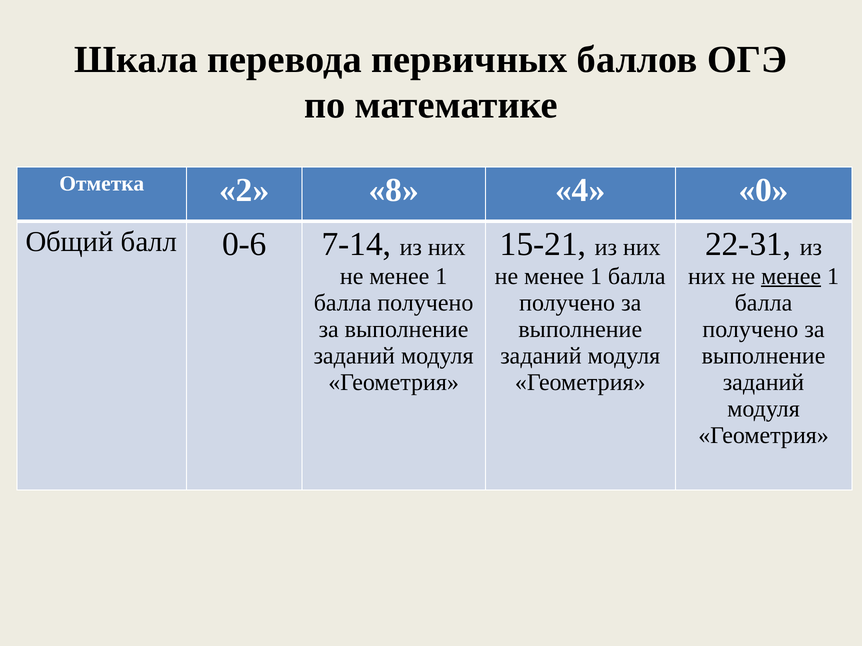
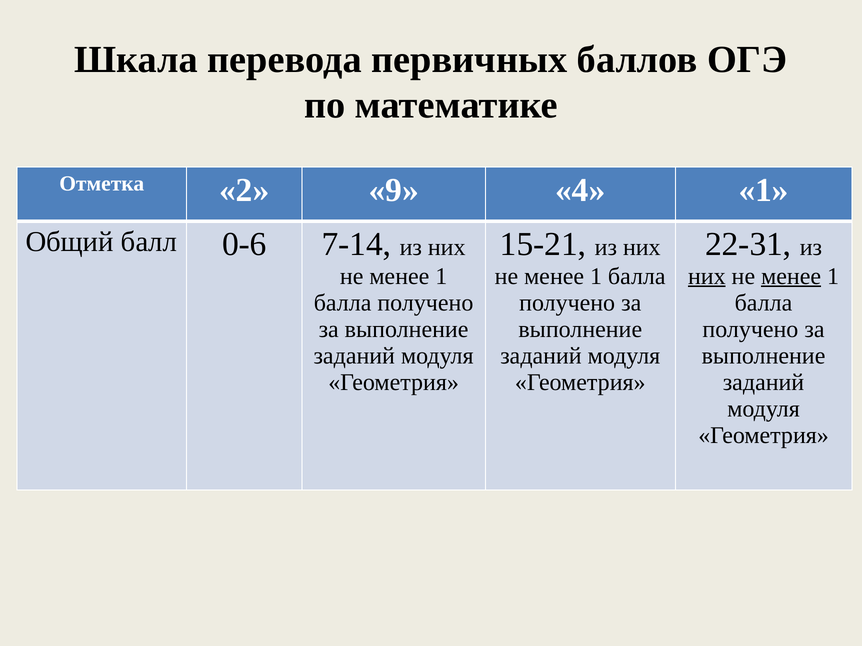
8: 8 -> 9
4 0: 0 -> 1
них at (707, 276) underline: none -> present
